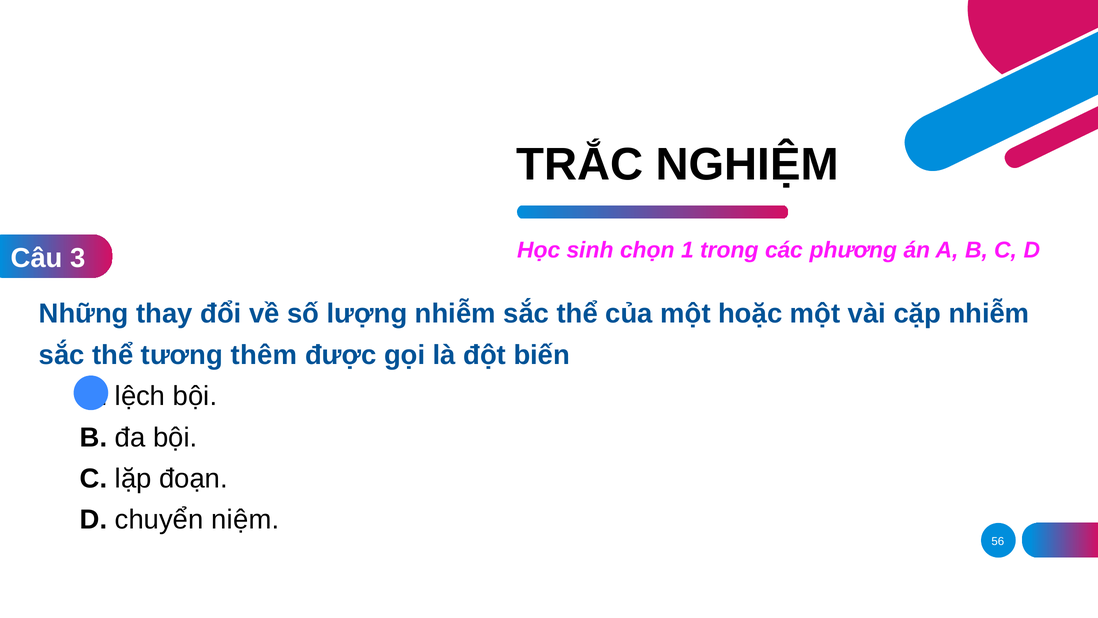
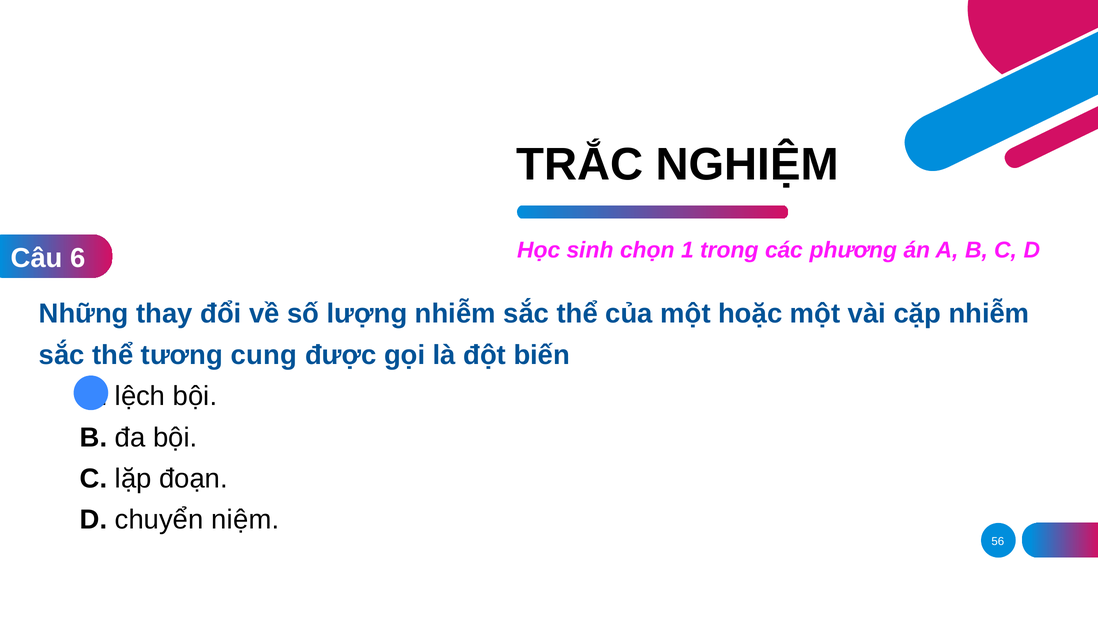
3: 3 -> 6
thêm: thêm -> cung
